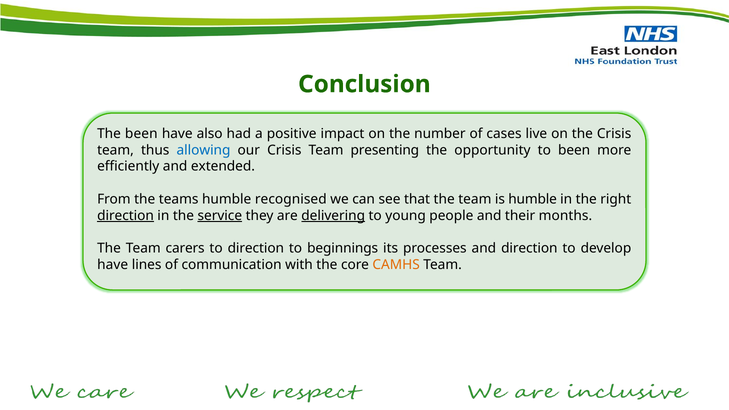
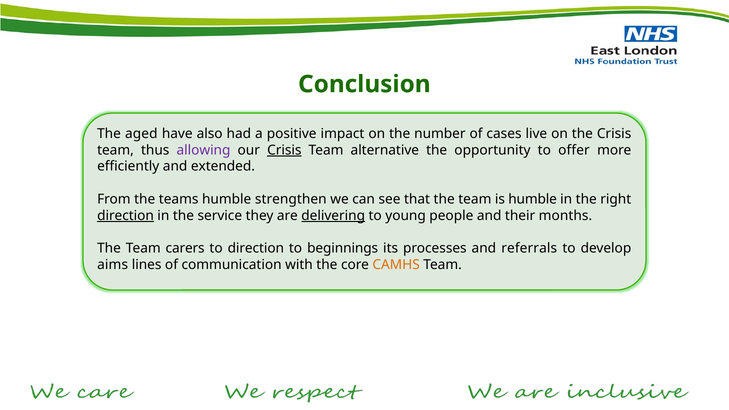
The been: been -> aged
allowing colour: blue -> purple
Crisis at (284, 150) underline: none -> present
presenting: presenting -> alternative
to been: been -> offer
recognised: recognised -> strengthen
service underline: present -> none
and direction: direction -> referrals
have at (113, 265): have -> aims
